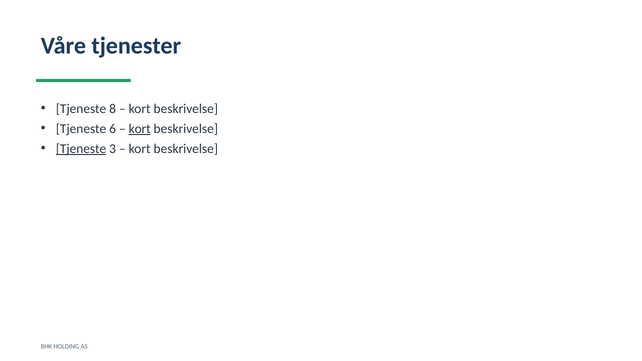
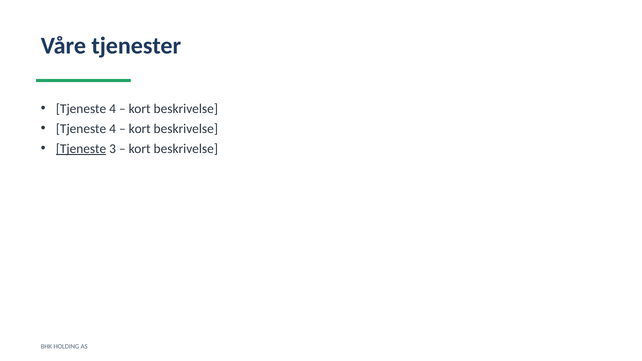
8 at (113, 109): 8 -> 4
6 at (113, 129): 6 -> 4
kort at (140, 129) underline: present -> none
